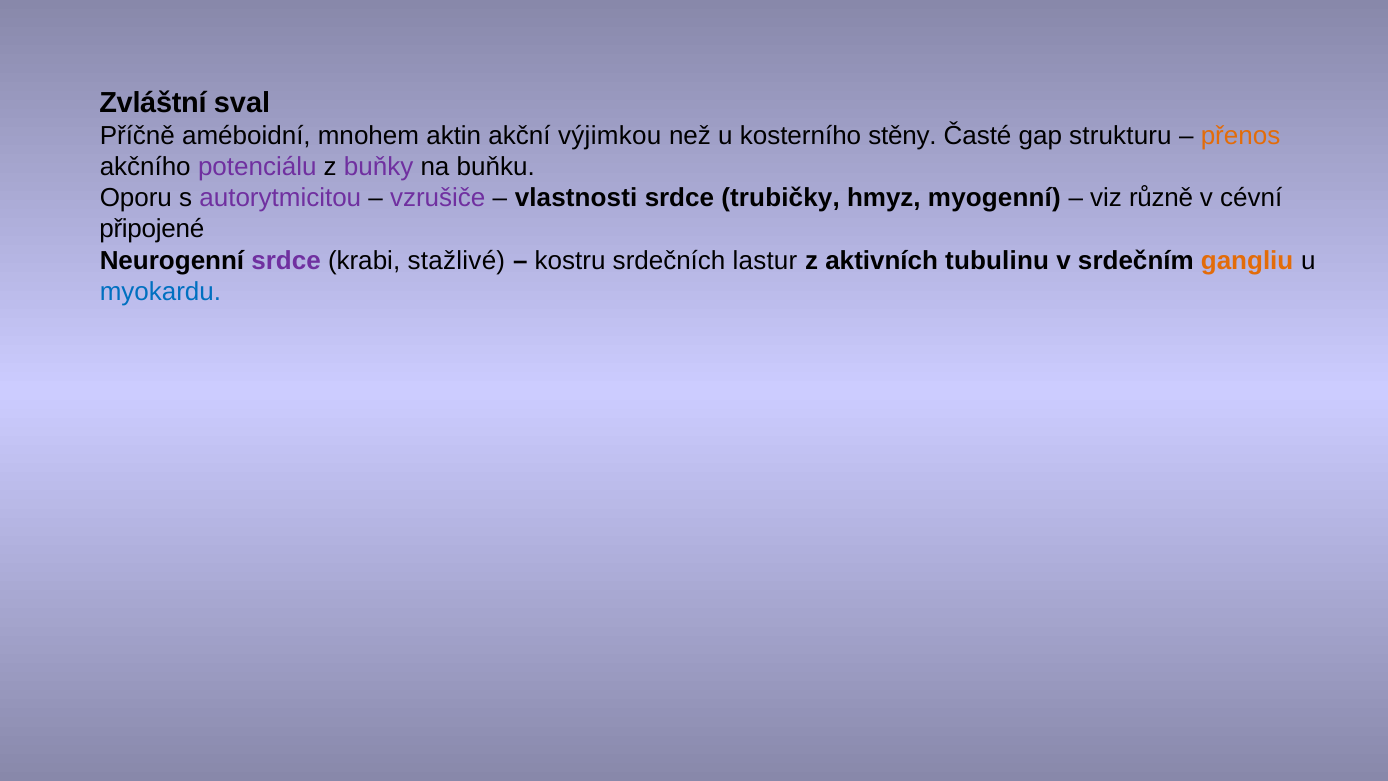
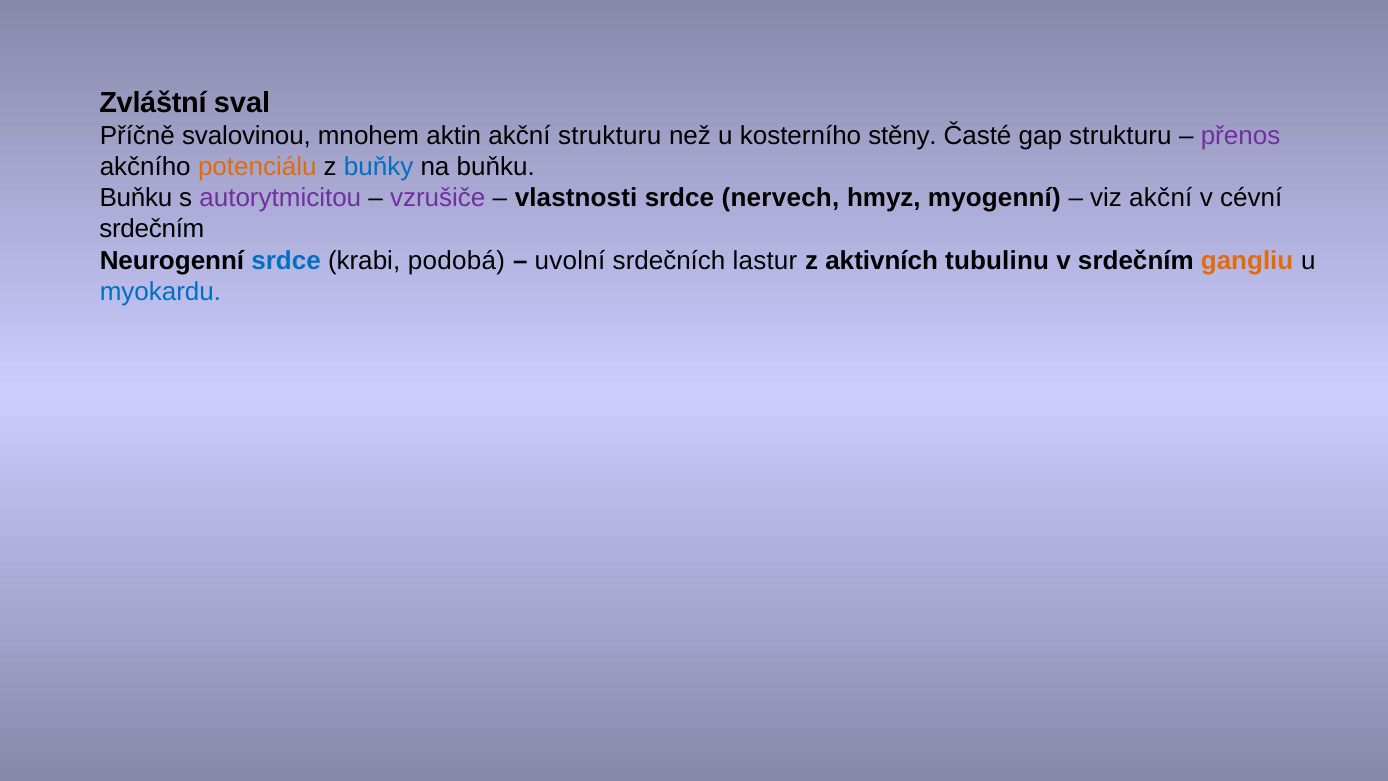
améboidní: améboidní -> svalovinou
akční výjimkou: výjimkou -> strukturu
přenos colour: orange -> purple
potenciálu colour: purple -> orange
buňky colour: purple -> blue
Oporu at (136, 198): Oporu -> Buňku
trubičky: trubičky -> nervech
viz různě: různě -> akční
připojené at (152, 229): připojené -> srdečním
srdce at (286, 260) colour: purple -> blue
stažlivé: stažlivé -> podobá
kostru: kostru -> uvolní
